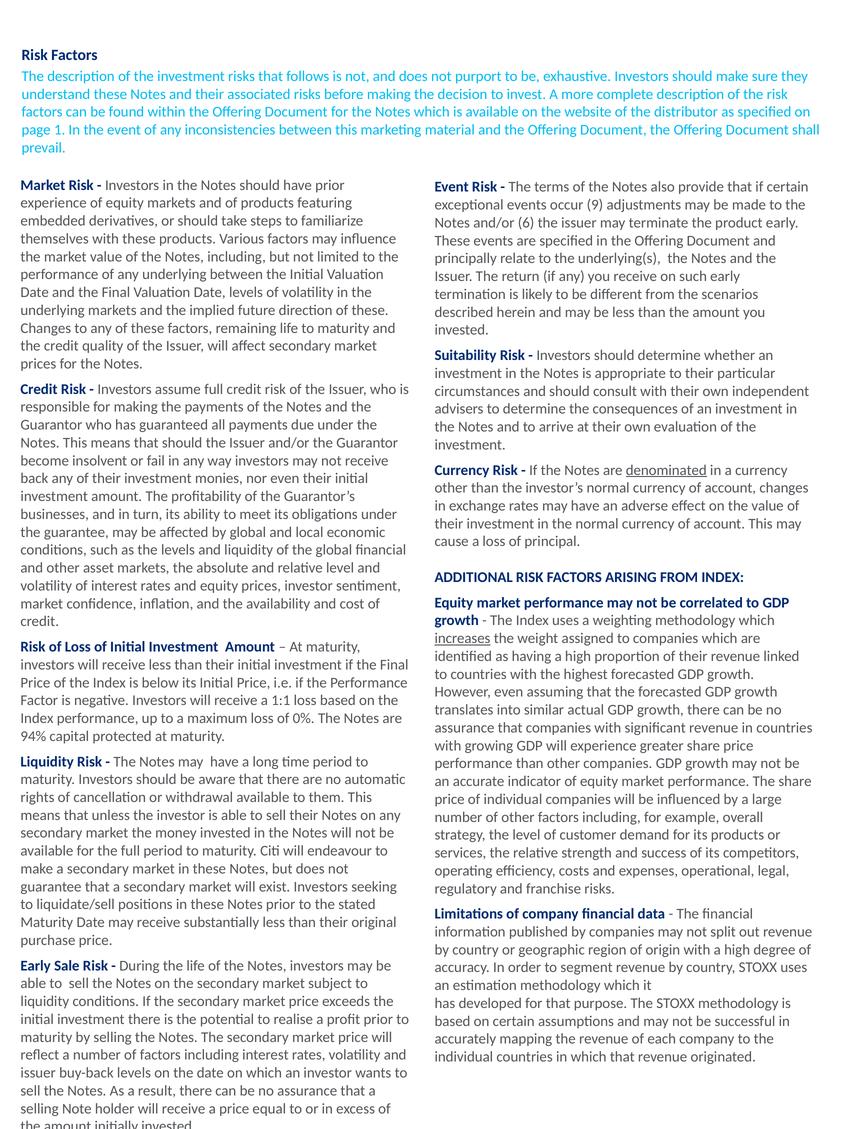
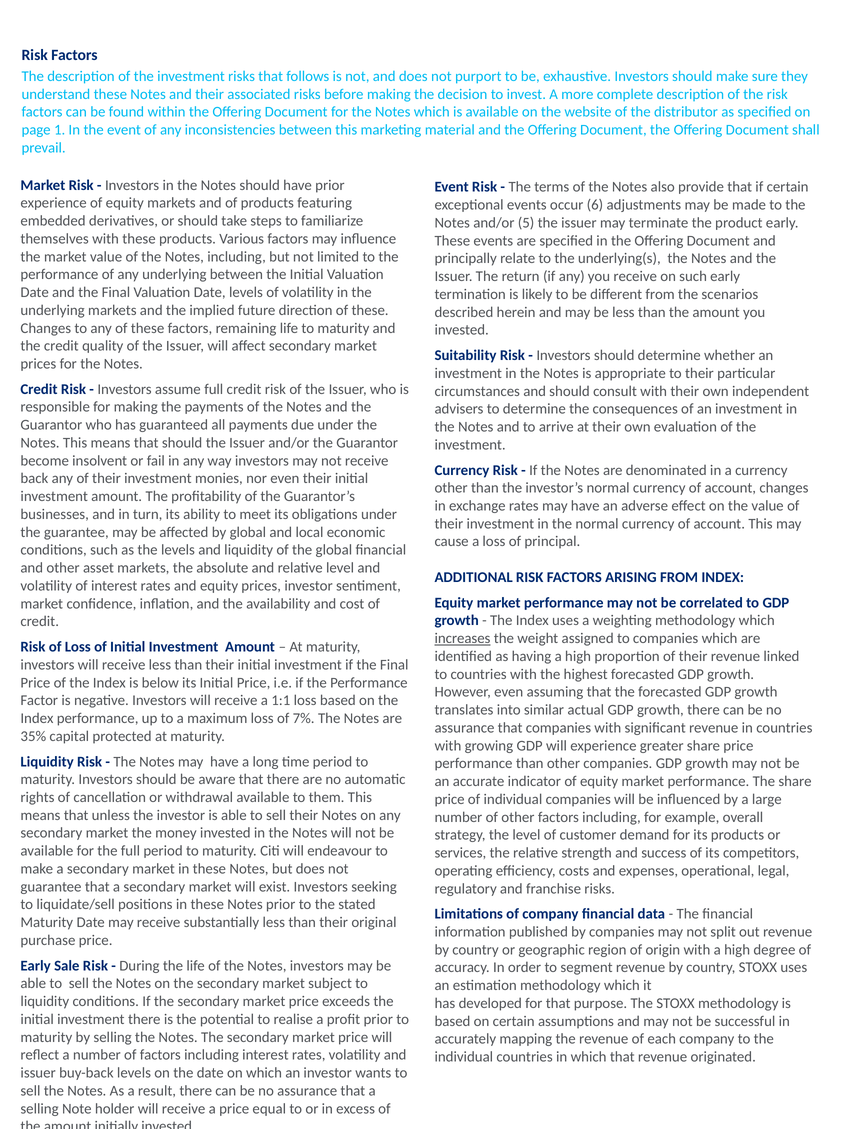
9: 9 -> 6
6: 6 -> 5
denominated underline: present -> none
0%: 0% -> 7%
94%: 94% -> 35%
